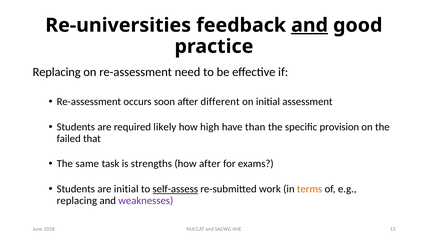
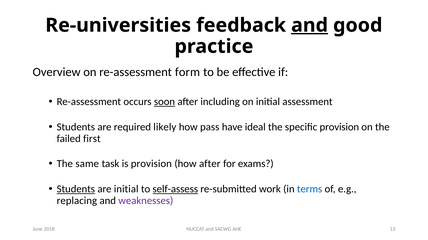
Replacing at (57, 72): Replacing -> Overview
need: need -> form
soon underline: none -> present
different: different -> including
high: high -> pass
than: than -> ideal
that: that -> first
is strengths: strengths -> provision
Students at (76, 190) underline: none -> present
terms colour: orange -> blue
